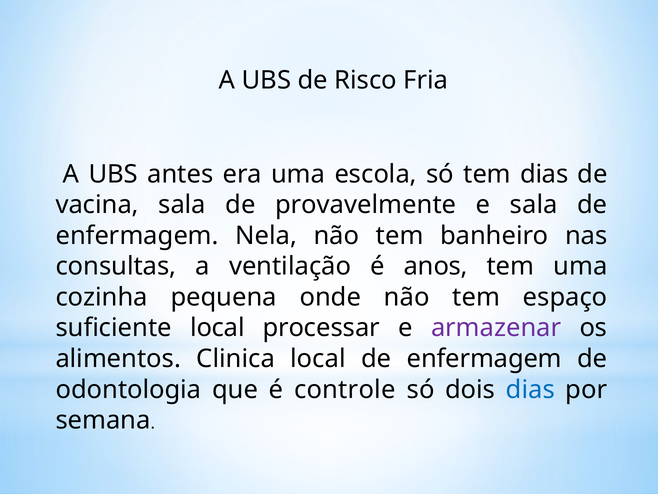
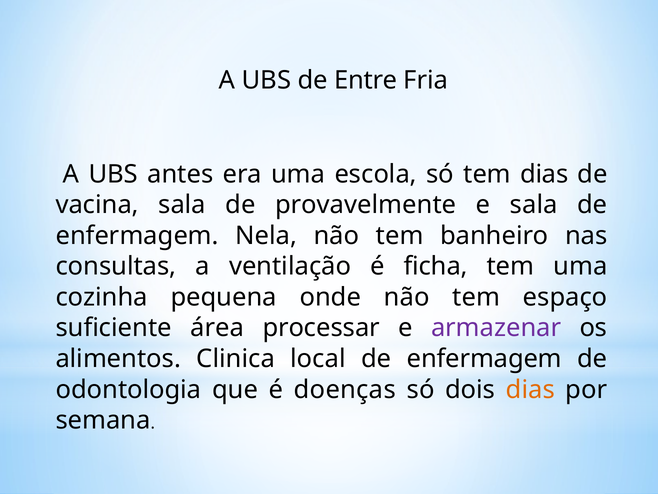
Risco: Risco -> Entre
anos: anos -> ficha
suficiente local: local -> área
controle: controle -> doenças
dias at (530, 389) colour: blue -> orange
